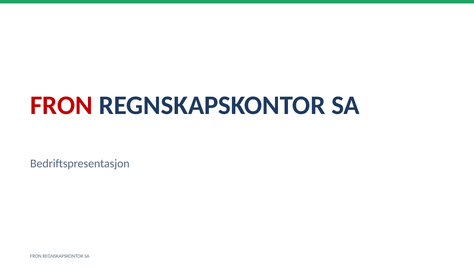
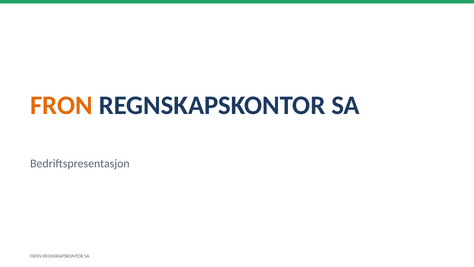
FRON at (61, 105) colour: red -> orange
